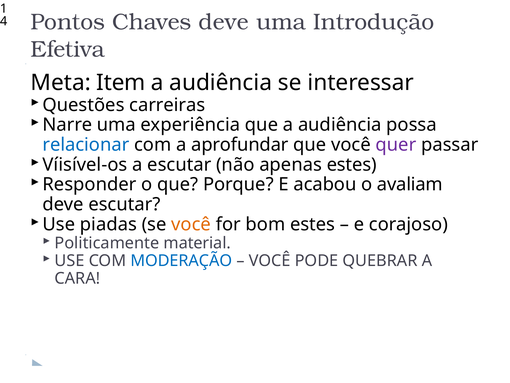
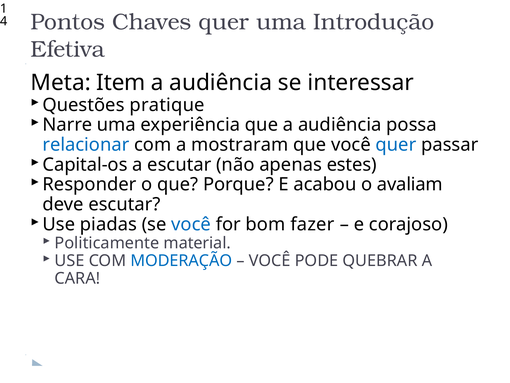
Chaves deve: deve -> quer
carreiras: carreiras -> pratique
aprofundar: aprofundar -> mostraram
quer at (396, 145) colour: purple -> blue
Víisível-os: Víisível-os -> Capital-os
você at (191, 224) colour: orange -> blue
bom estes: estes -> fazer
